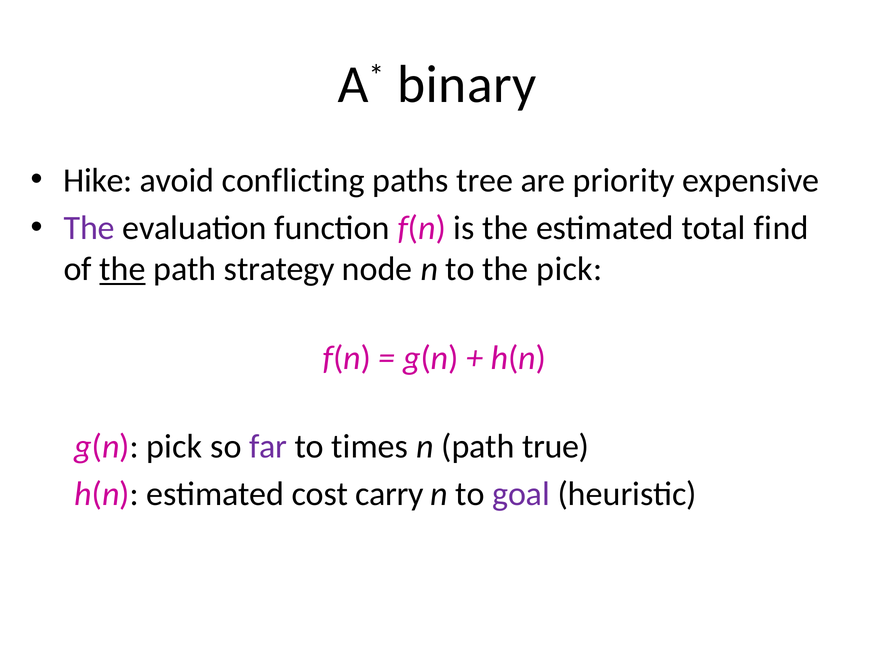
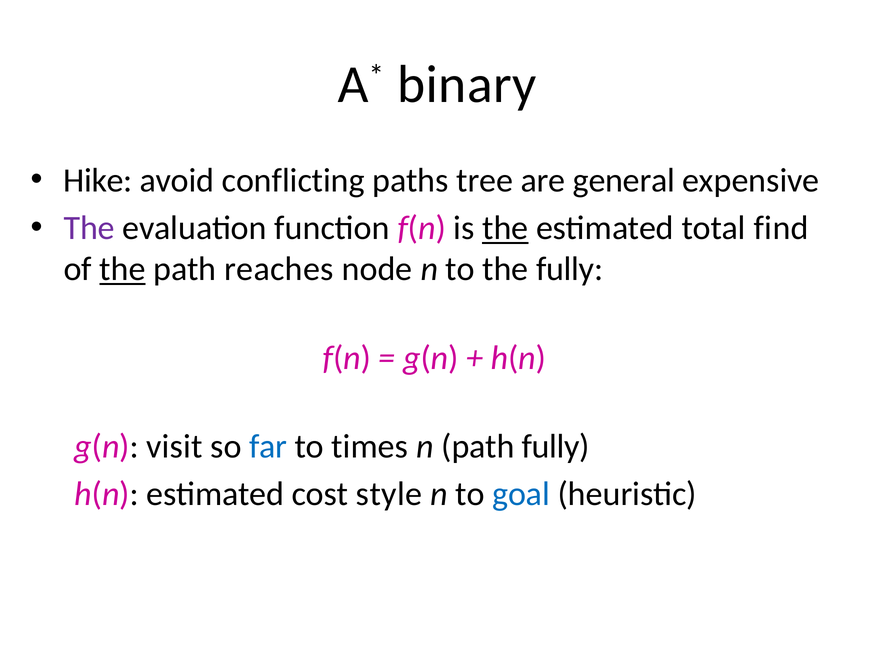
priority: priority -> general
the at (505, 228) underline: none -> present
strategy: strategy -> reaches
the pick: pick -> fully
g(n pick: pick -> visit
far colour: purple -> blue
path true: true -> fully
carry: carry -> style
goal colour: purple -> blue
